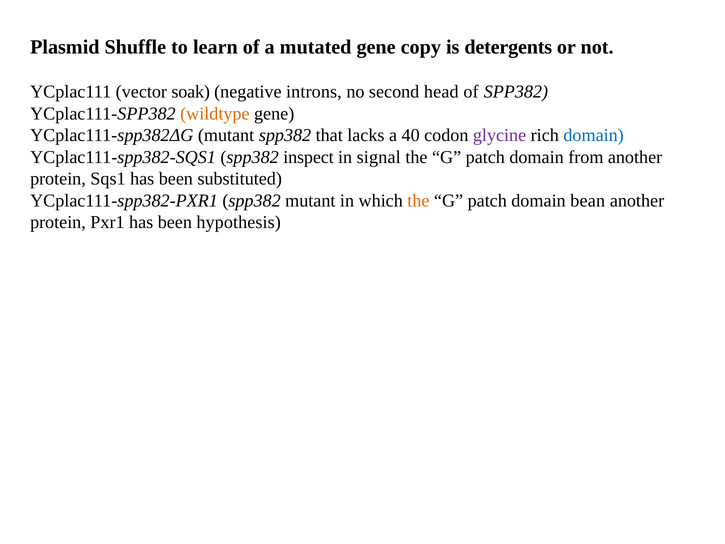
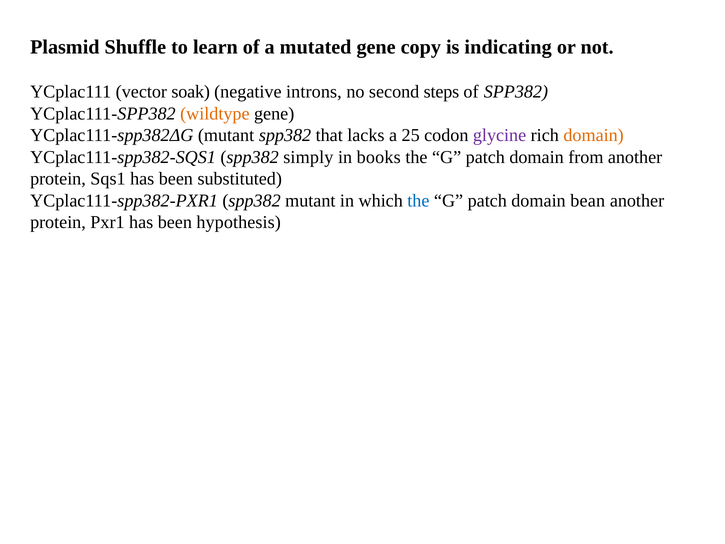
detergents: detergents -> indicating
head: head -> steps
40: 40 -> 25
domain at (594, 135) colour: blue -> orange
inspect: inspect -> simply
signal: signal -> books
the at (418, 201) colour: orange -> blue
